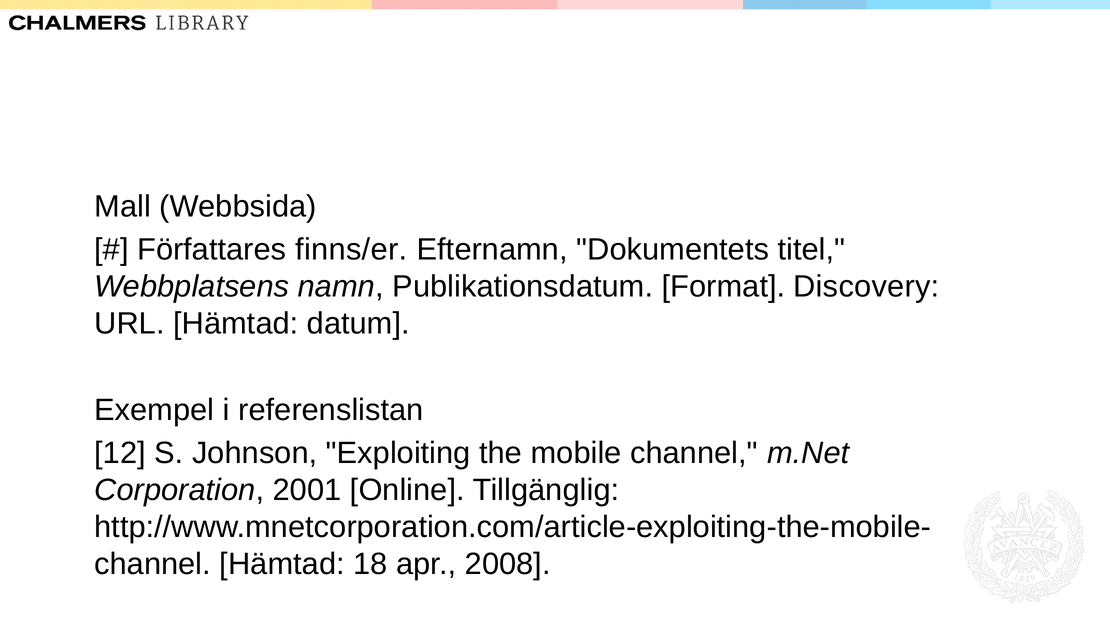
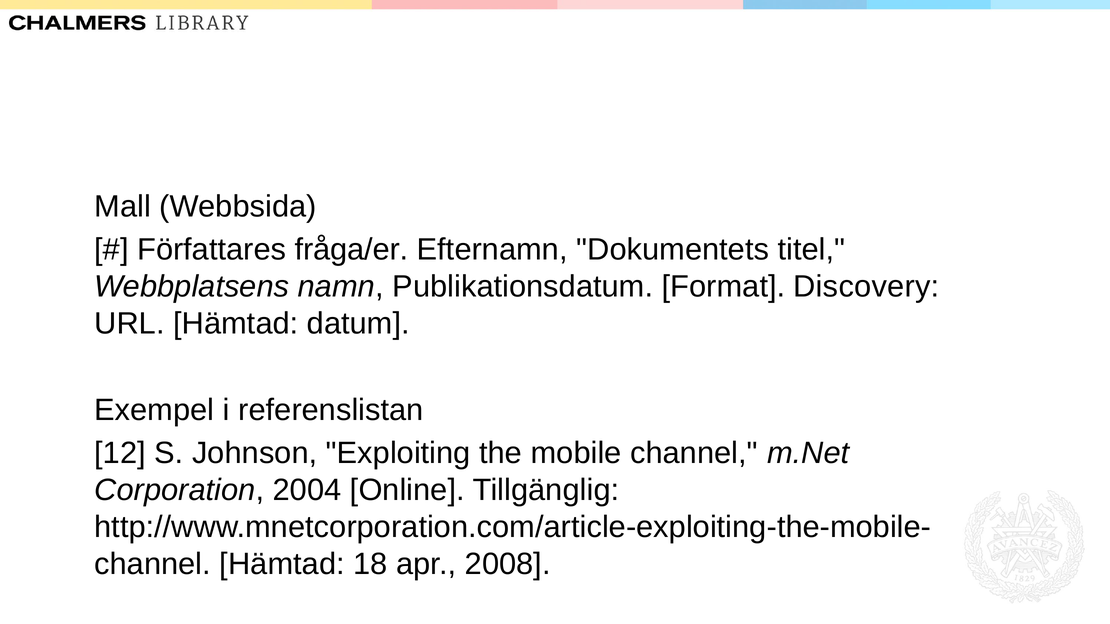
finns/er: finns/er -> fråga/er
2001: 2001 -> 2004
